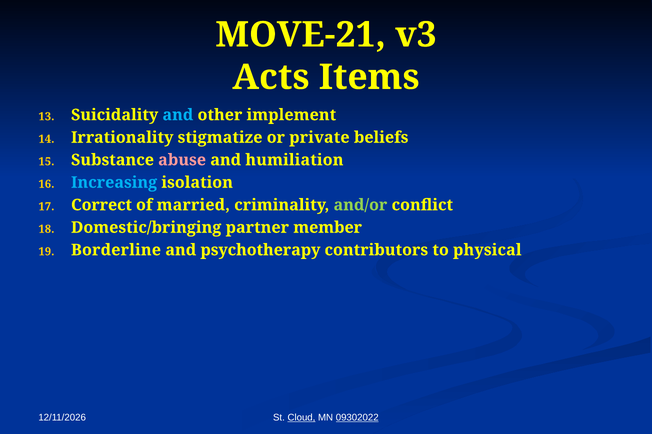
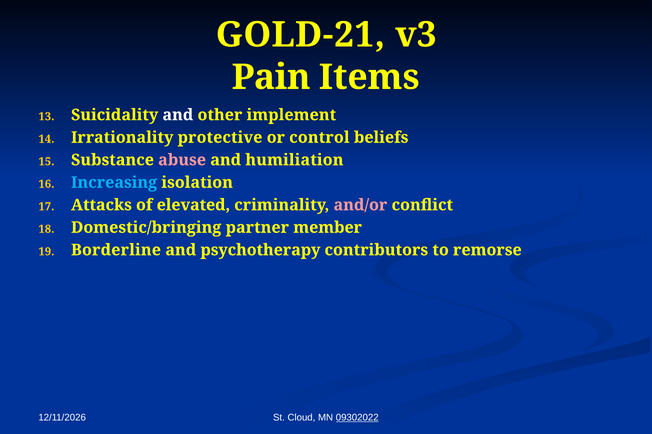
MOVE-21: MOVE-21 -> GOLD-21
Acts: Acts -> Pain
and at (178, 115) colour: light blue -> white
stigmatize: stigmatize -> protective
private: private -> control
Correct: Correct -> Attacks
married: married -> elevated
and/or colour: light green -> pink
physical: physical -> remorse
Cloud underline: present -> none
